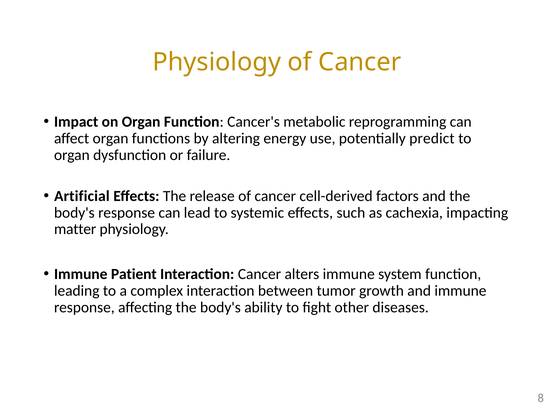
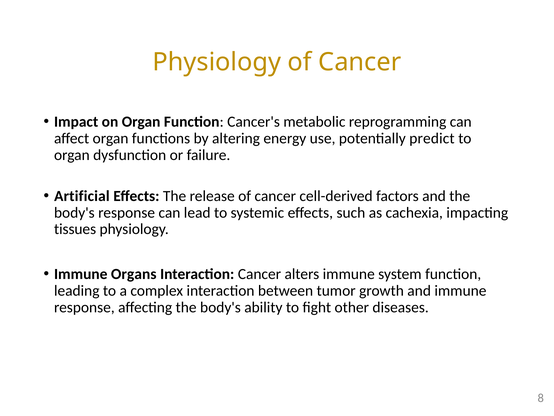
matter: matter -> tissues
Patient: Patient -> Organs
